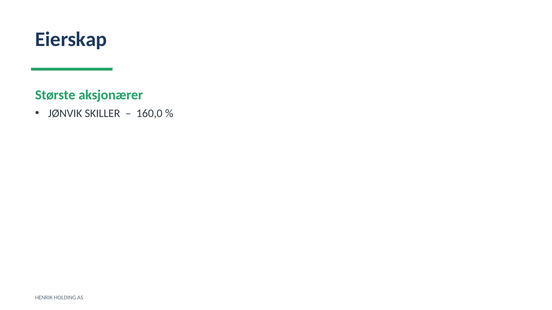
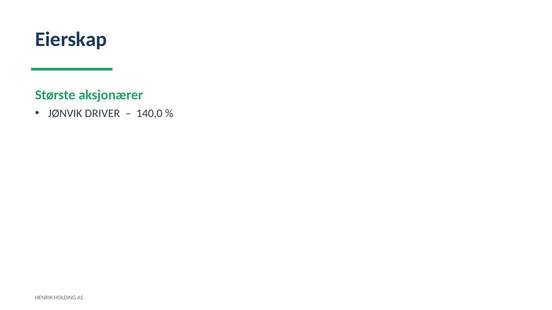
SKILLER: SKILLER -> DRIVER
160,0: 160,0 -> 140,0
